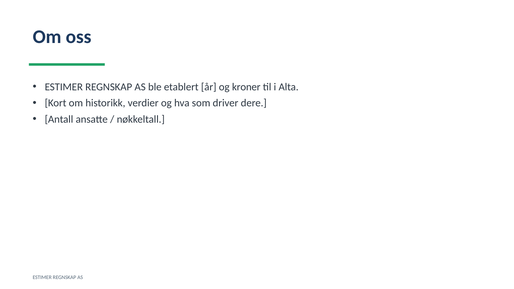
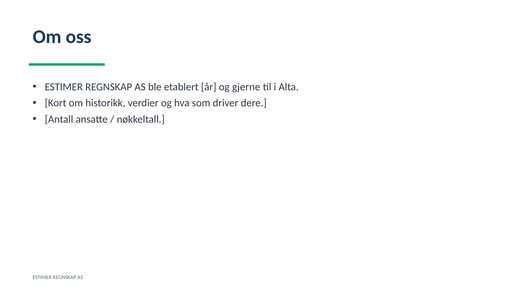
kroner: kroner -> gjerne
